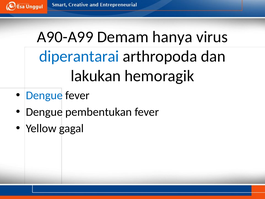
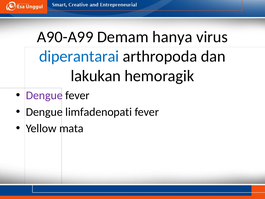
Dengue at (44, 95) colour: blue -> purple
pembentukan: pembentukan -> limfadenopati
gagal: gagal -> mata
